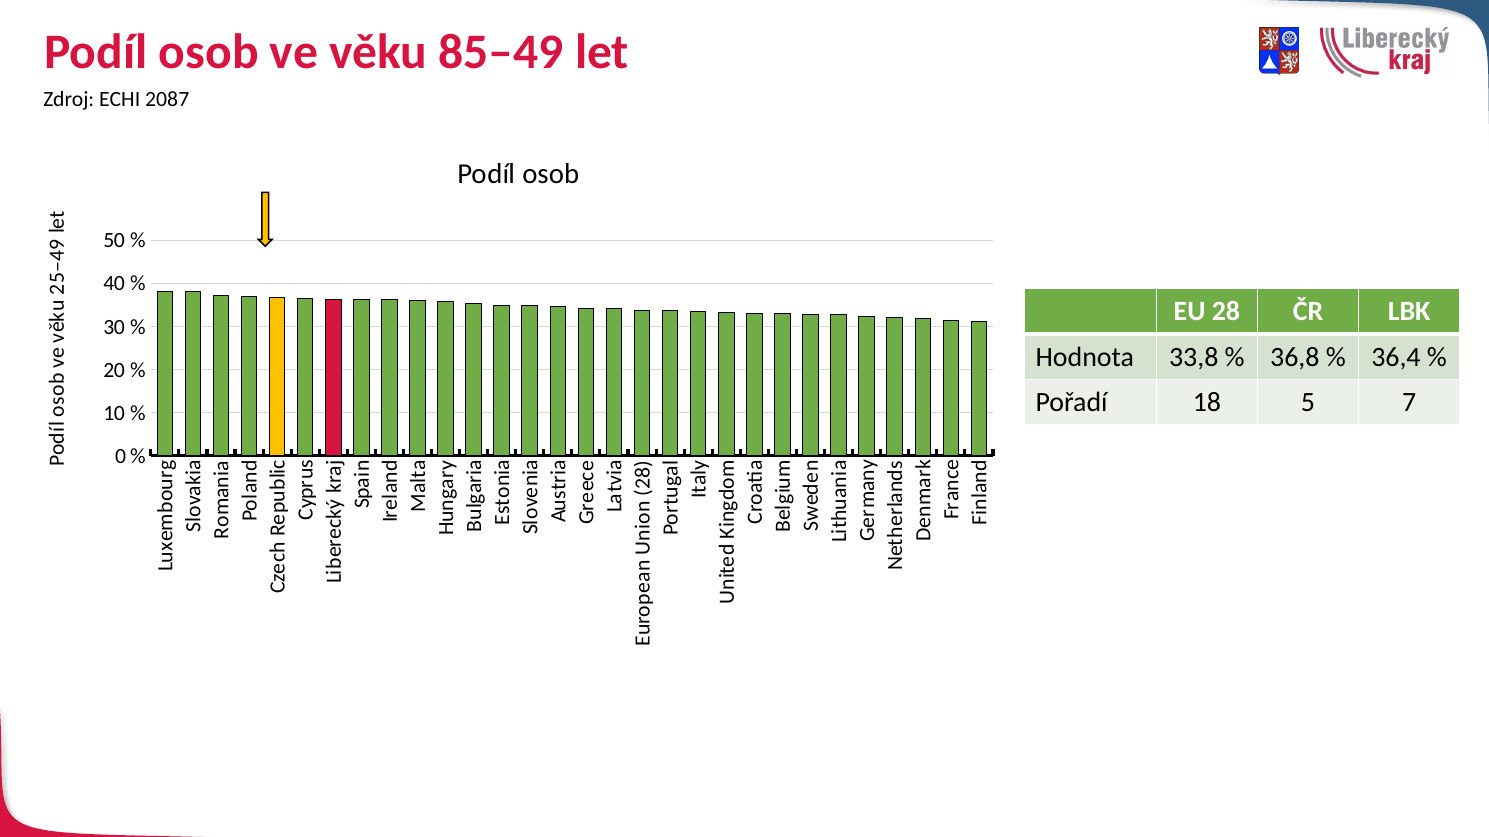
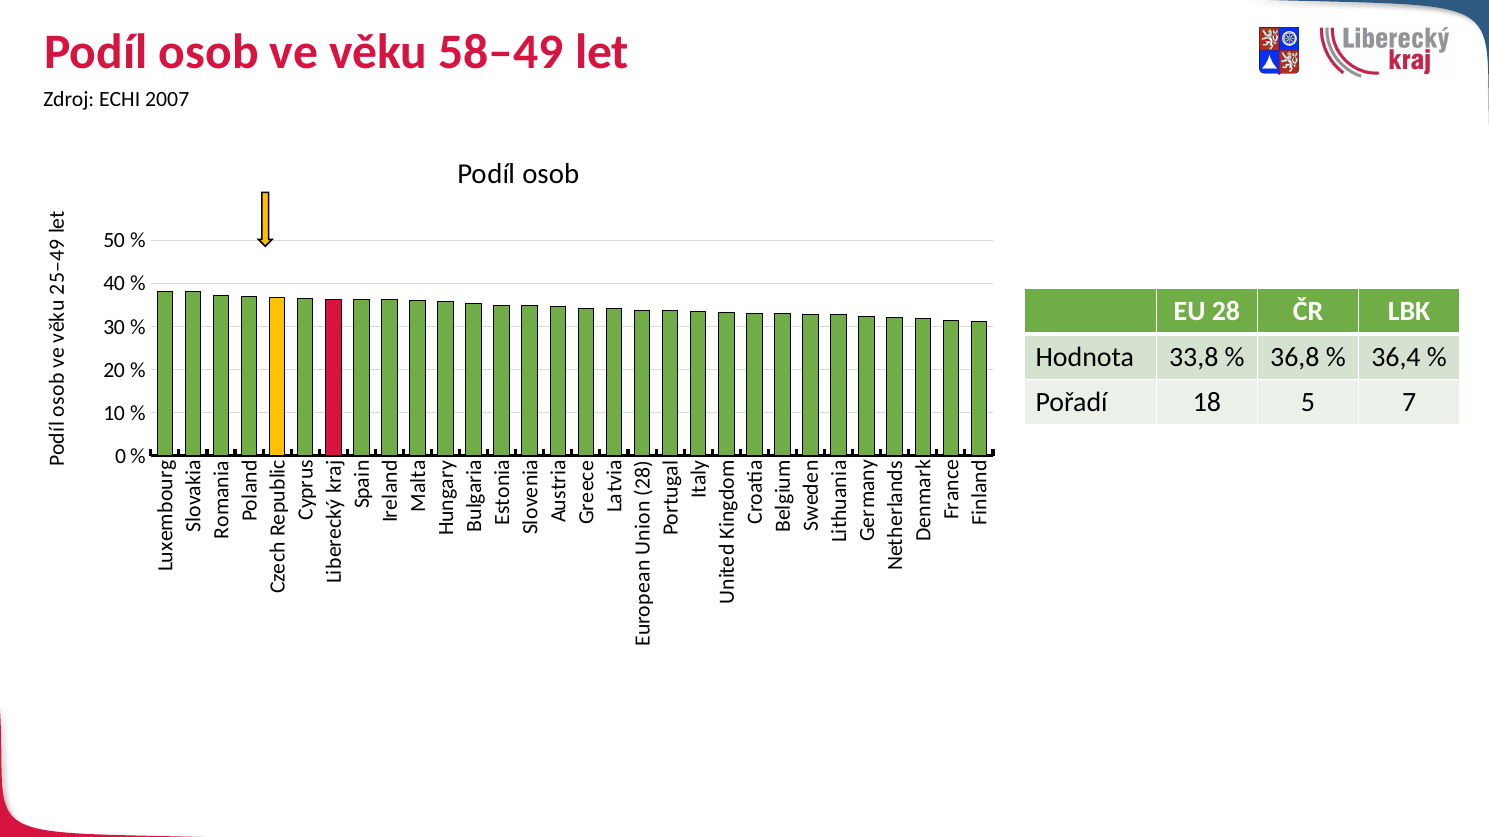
85–49: 85–49 -> 58–49
2087: 2087 -> 2007
